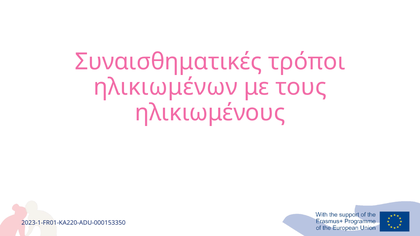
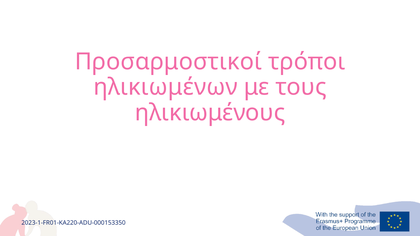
Συναισθηματικές: Συναισθηματικές -> Προσαρμοστικοί
